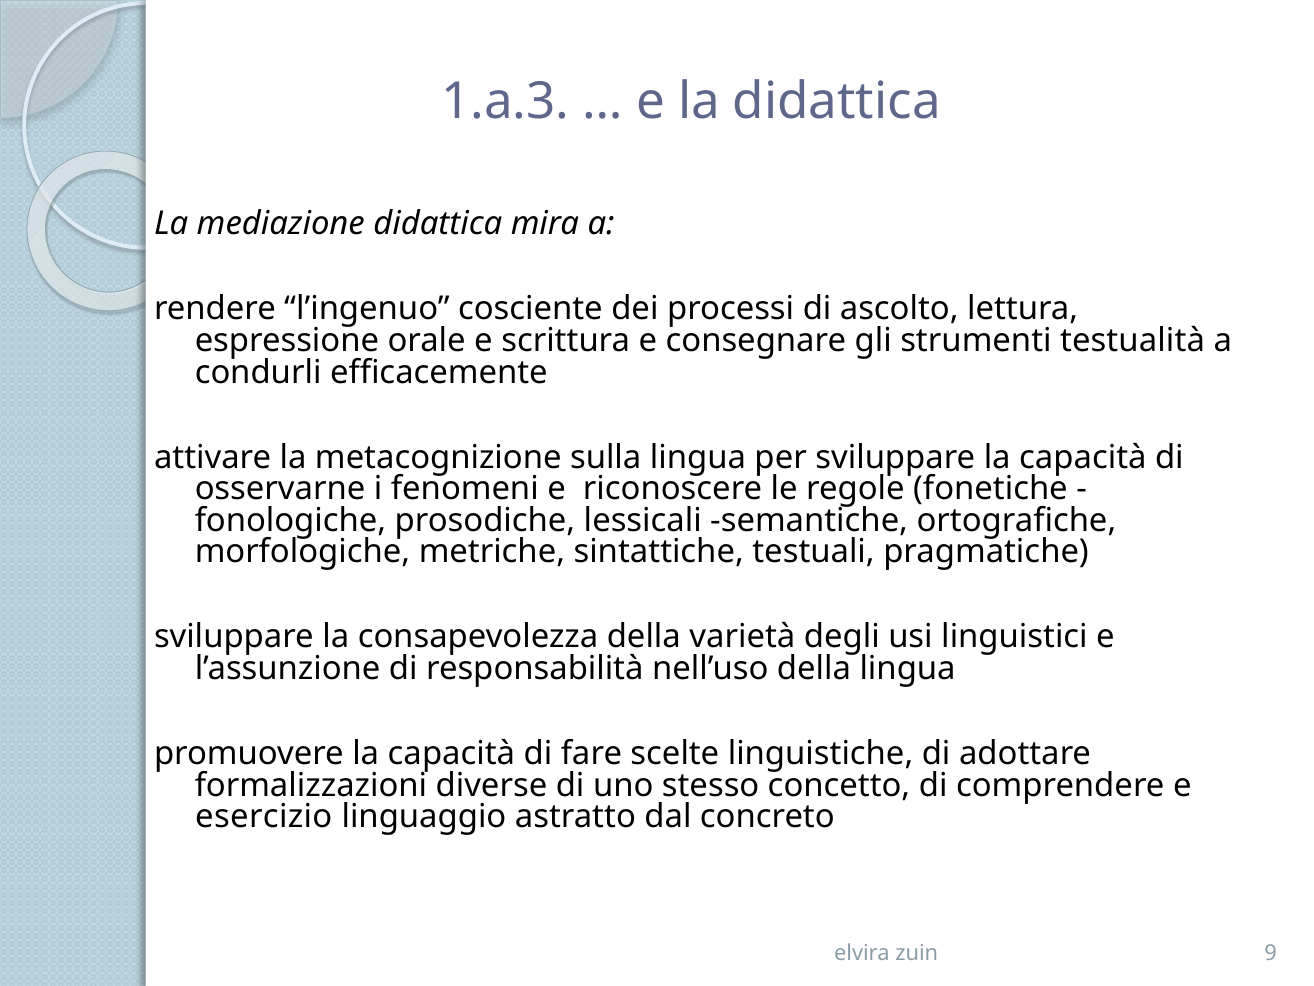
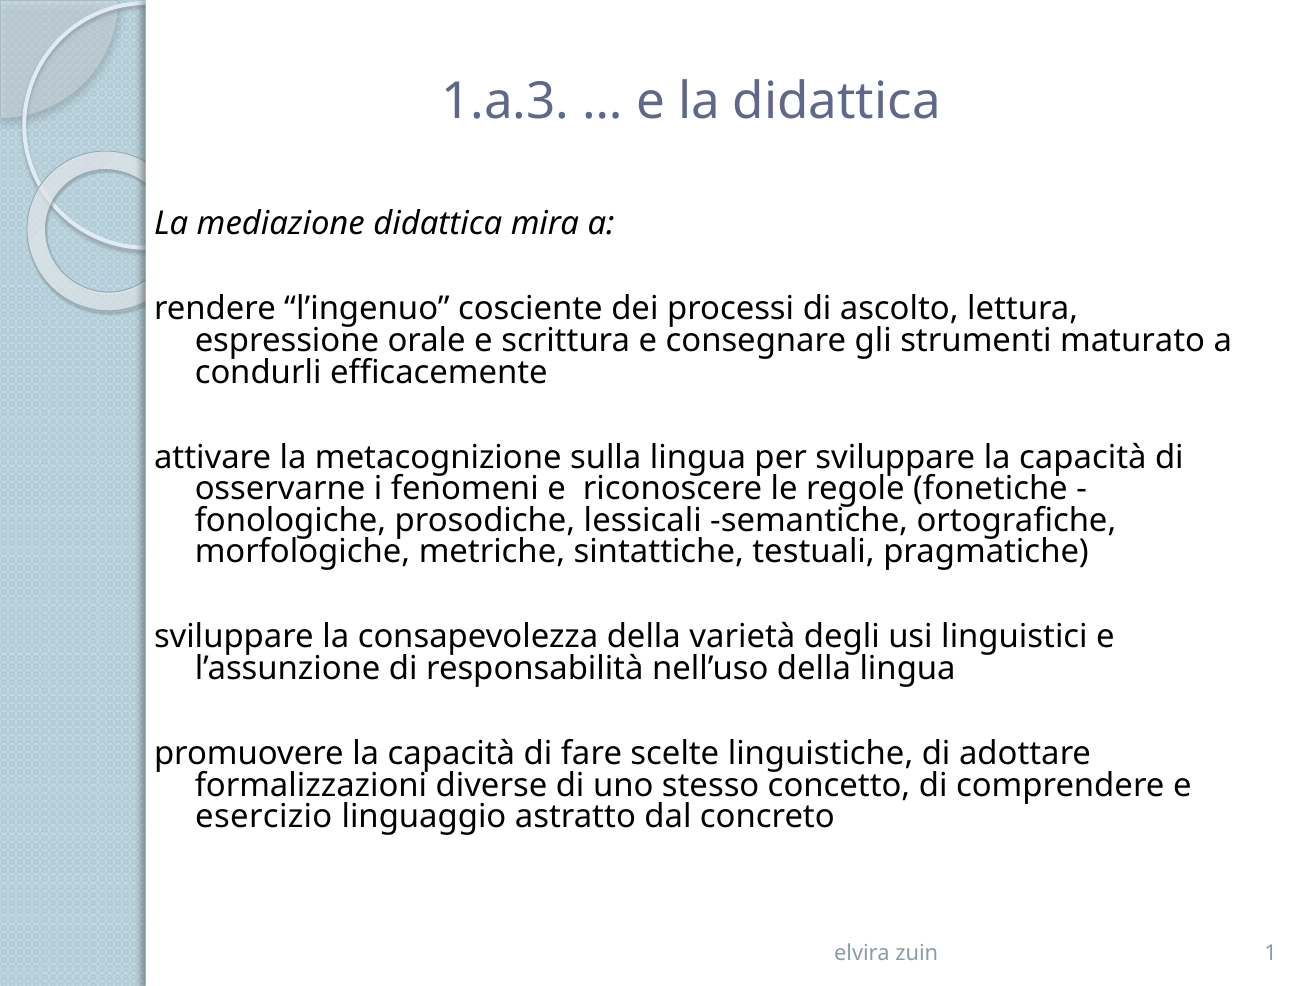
testualità: testualità -> maturato
9: 9 -> 1
